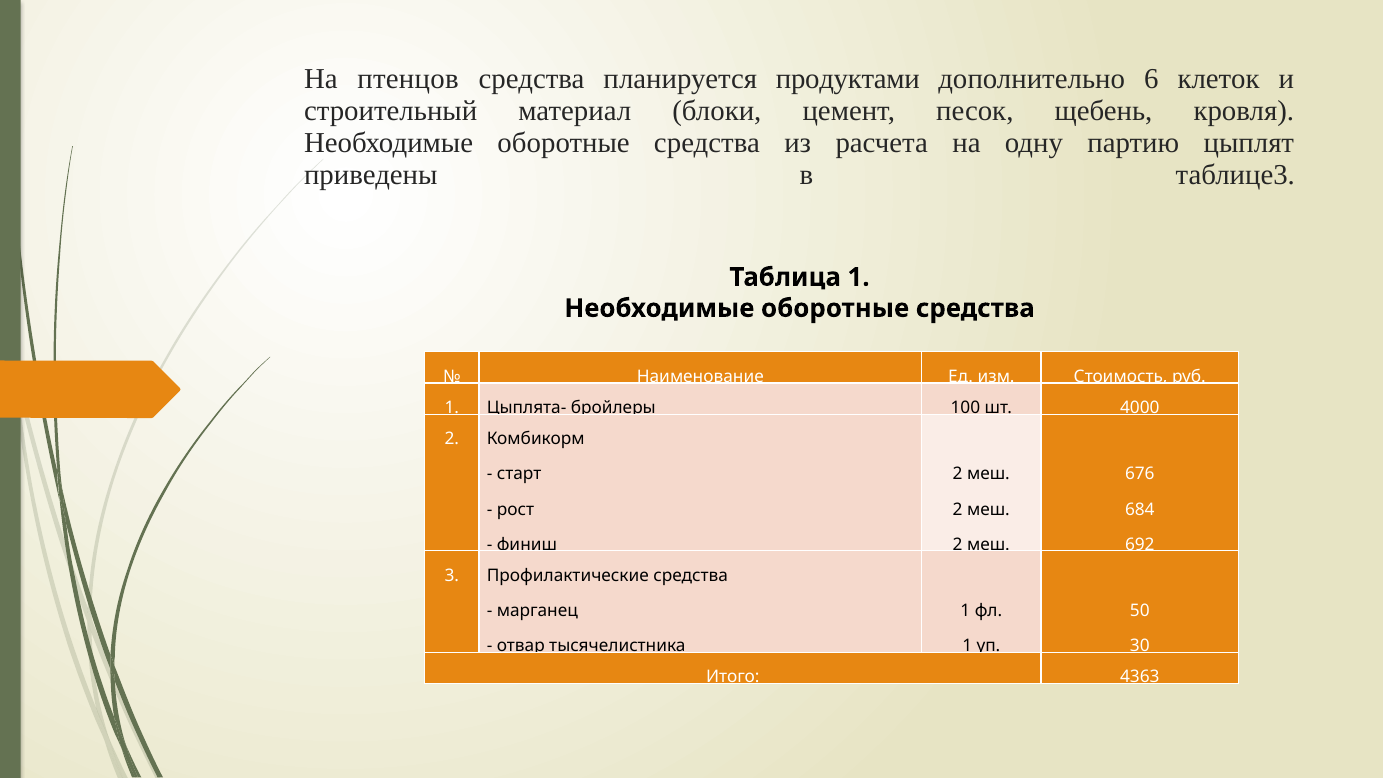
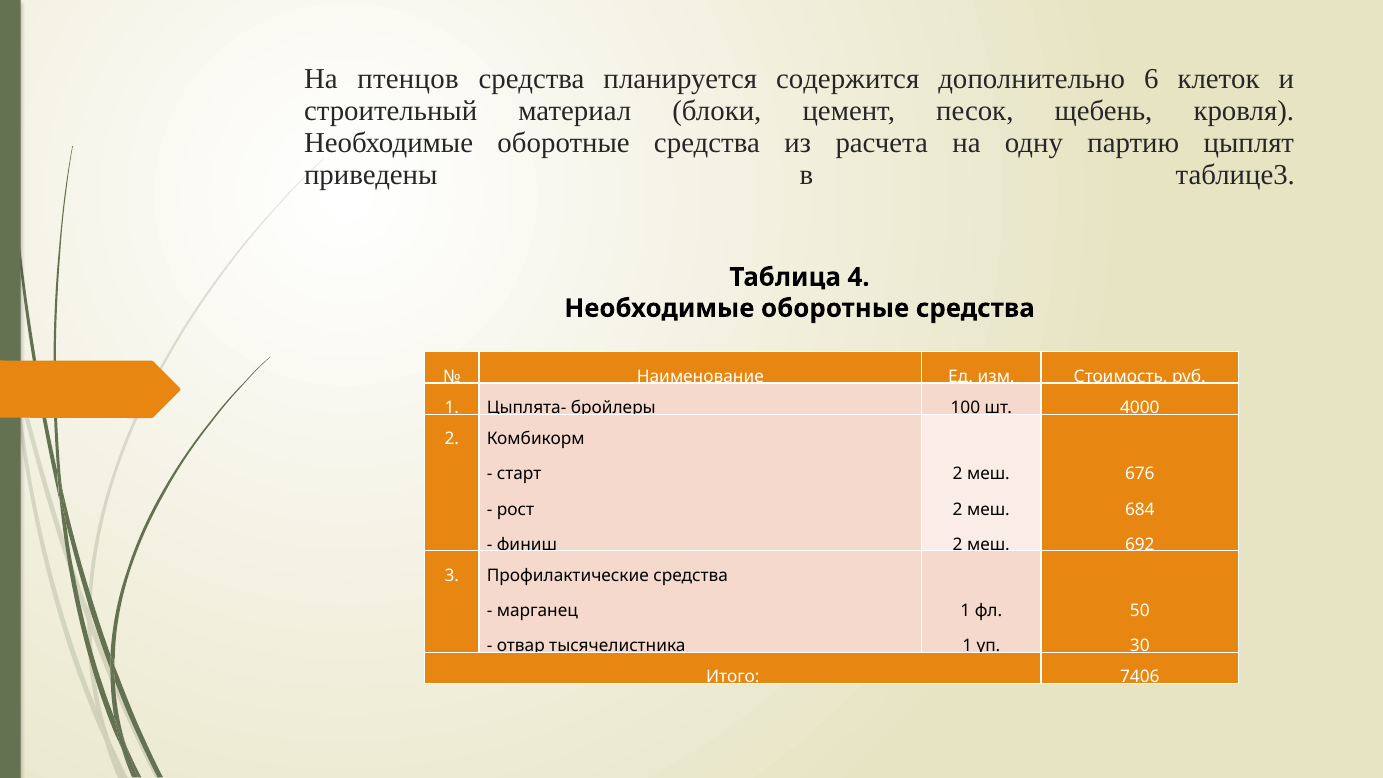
продуктами: продуктами -> содержится
Таблица 1: 1 -> 4
4363: 4363 -> 7406
